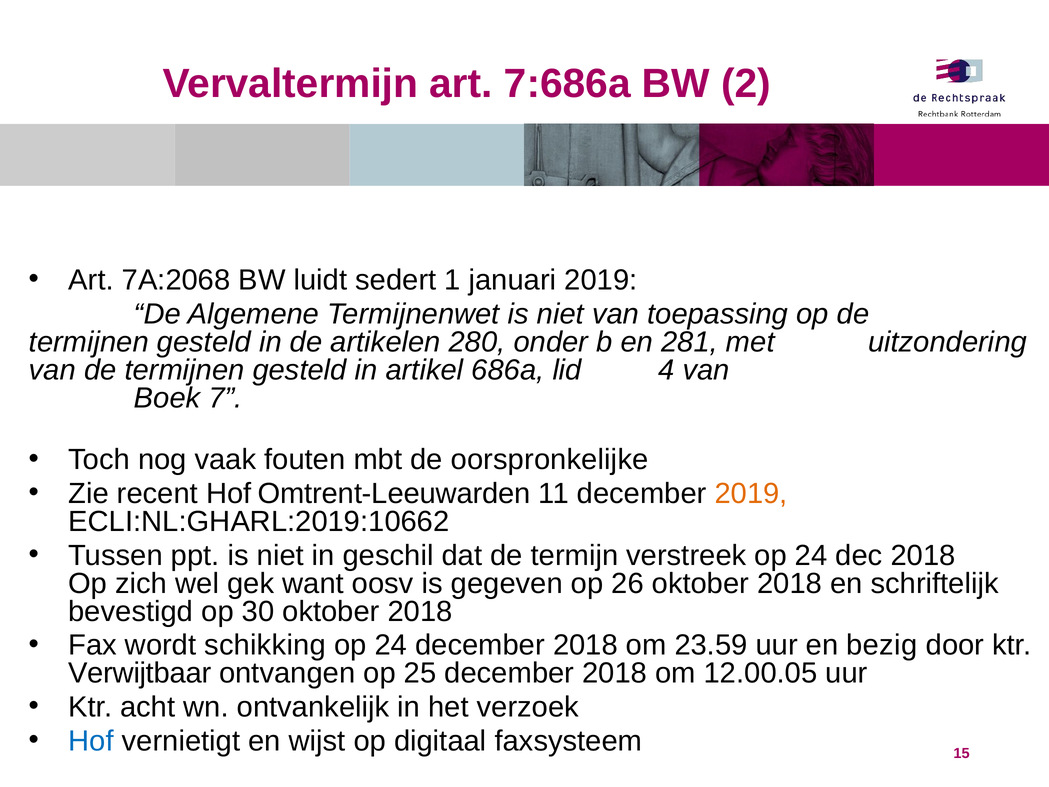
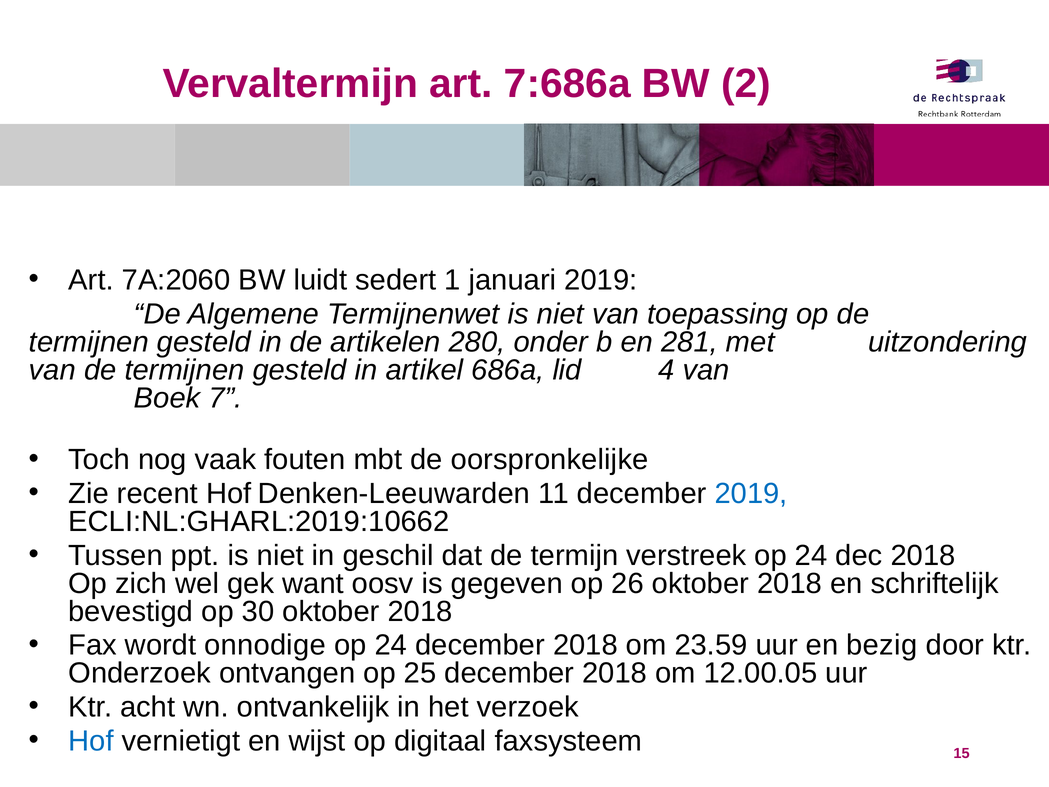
7A:2068: 7A:2068 -> 7A:2060
Omtrent-Leeuwarden: Omtrent-Leeuwarden -> Denken-Leeuwarden
2019 at (751, 493) colour: orange -> blue
schikking: schikking -> onnodige
Verwijtbaar: Verwijtbaar -> Onderzoek
